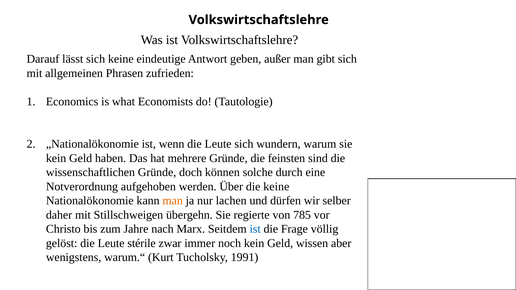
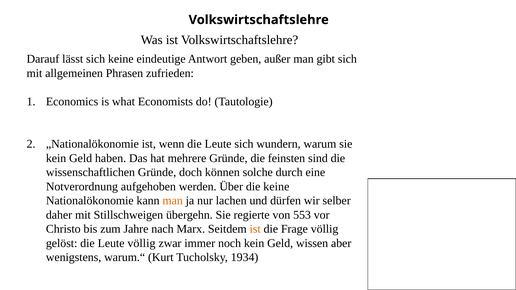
785: 785 -> 553
ist at (255, 229) colour: blue -> orange
Leute stérile: stérile -> völlig
1991: 1991 -> 1934
